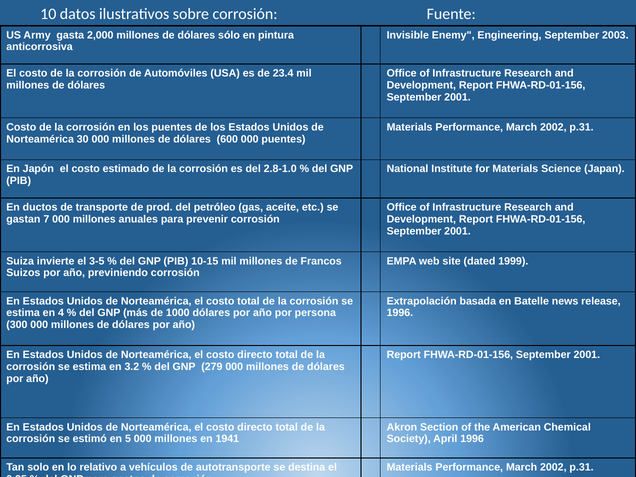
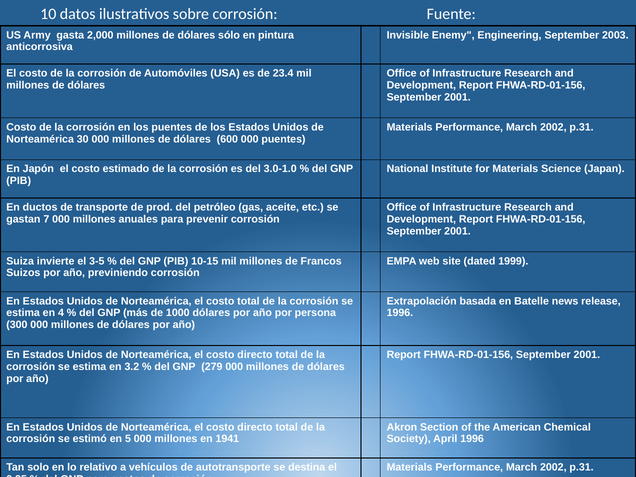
2.8-1.0: 2.8-1.0 -> 3.0-1.0
